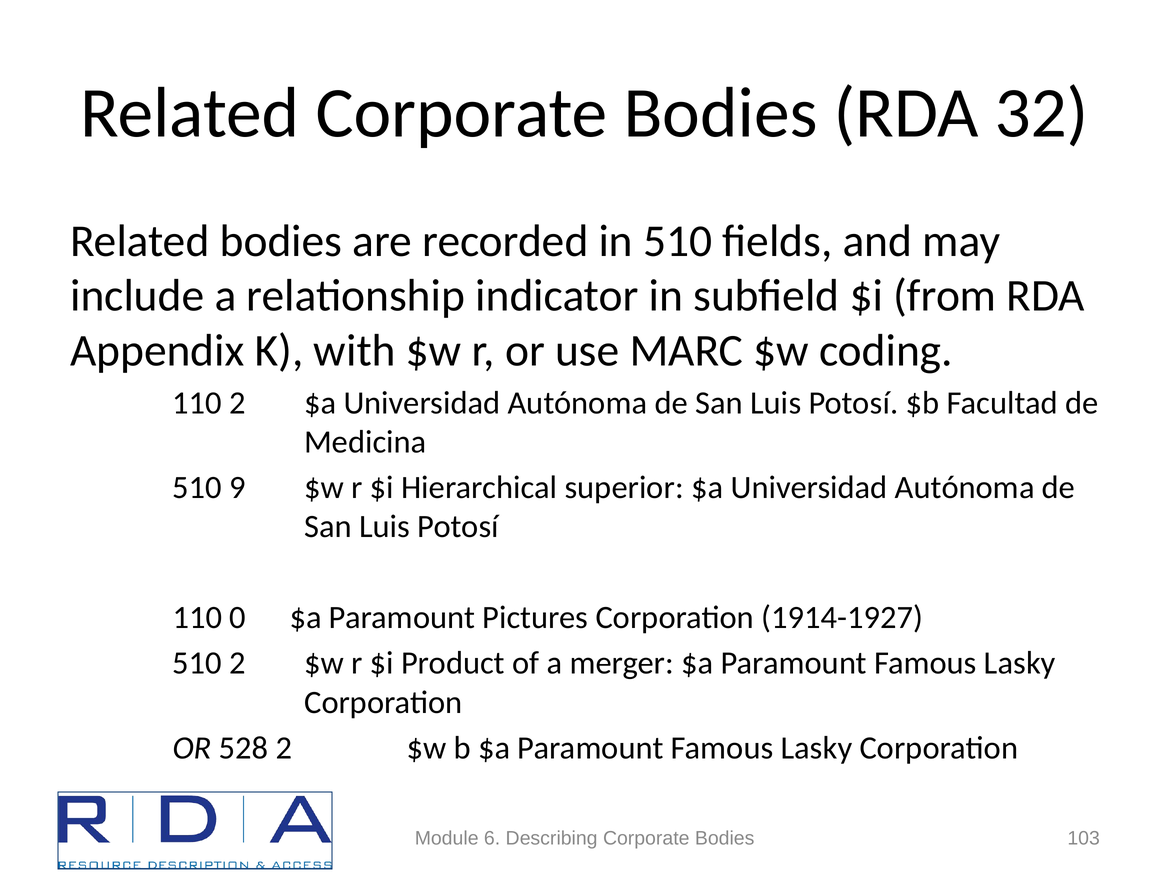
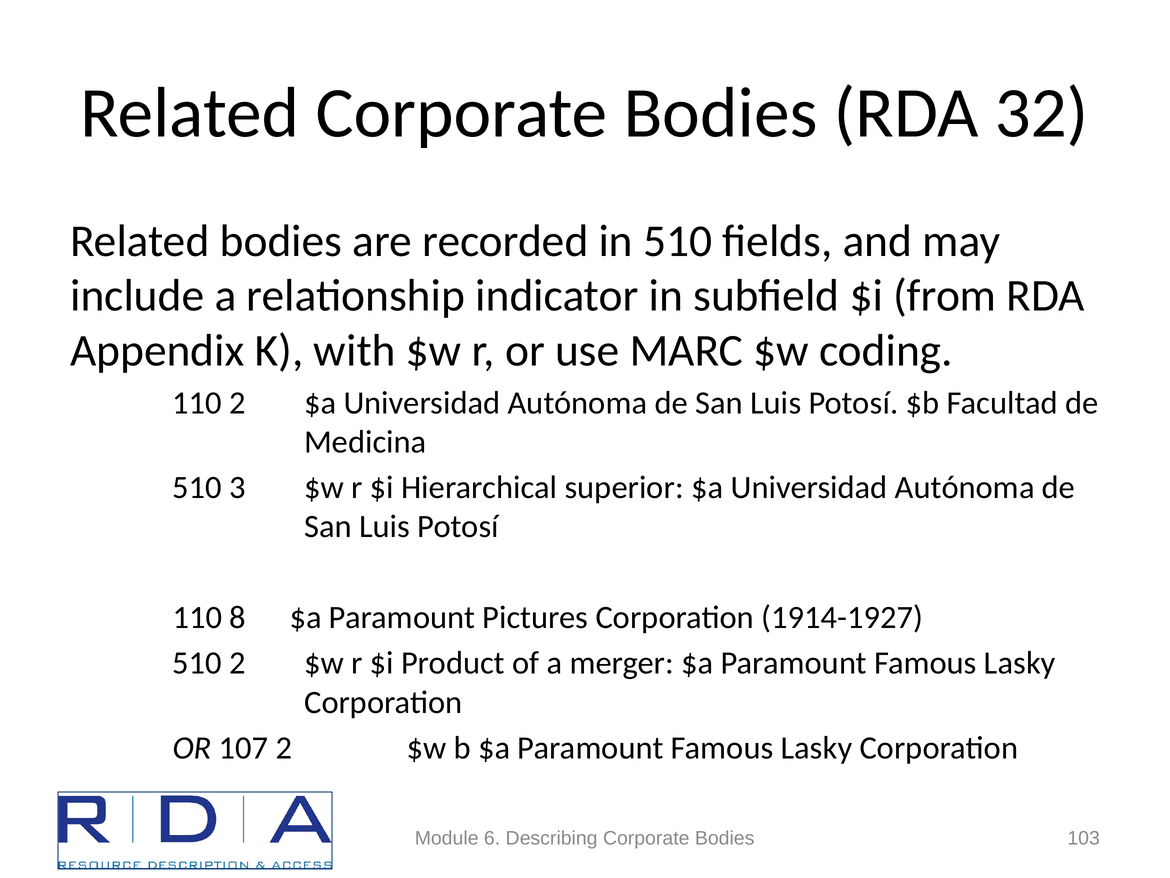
9: 9 -> 3
0: 0 -> 8
528: 528 -> 107
